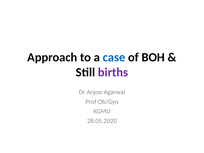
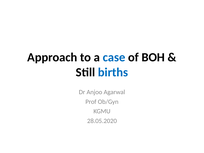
births colour: purple -> blue
